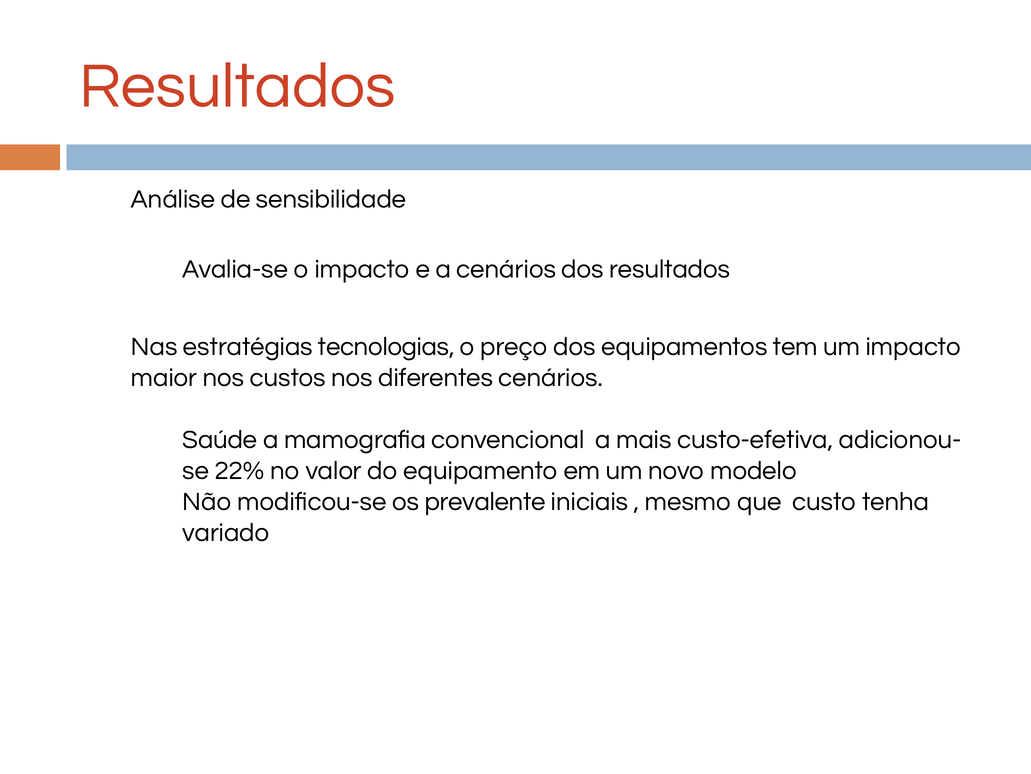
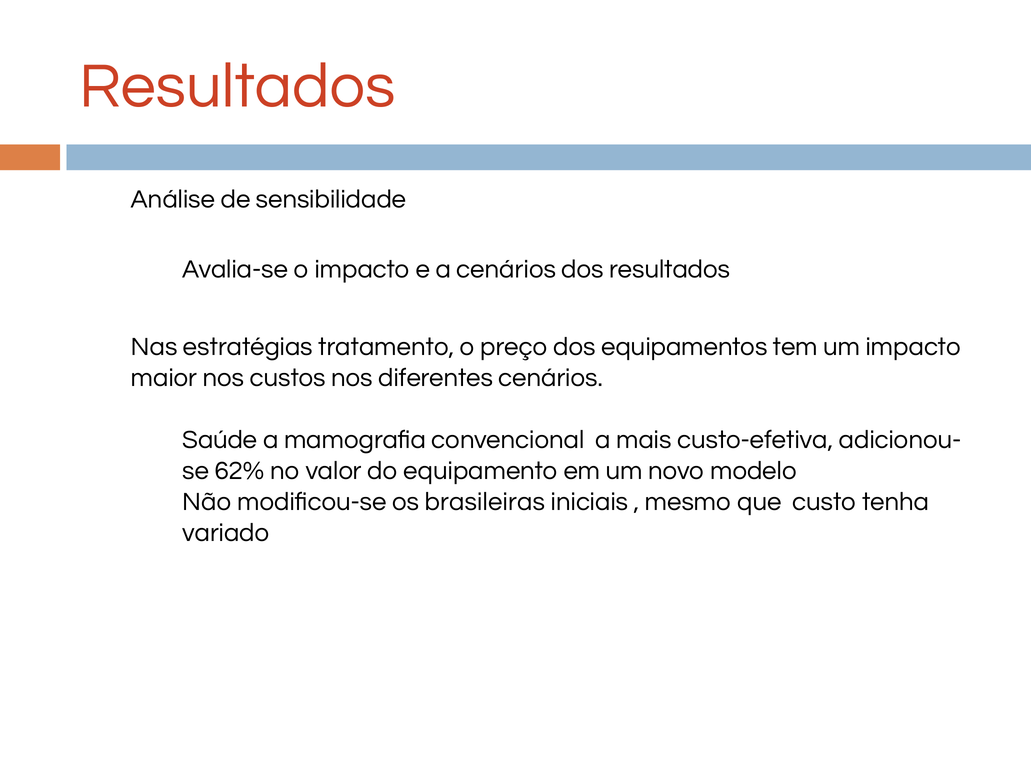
tecnologias: tecnologias -> tratamento
22%: 22% -> 62%
prevalente: prevalente -> brasileiras
